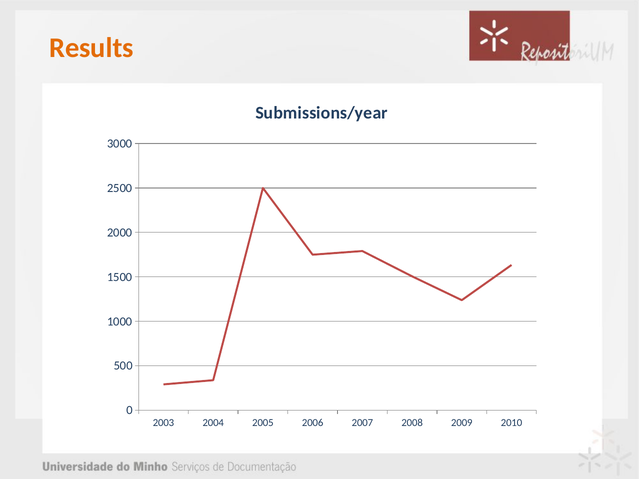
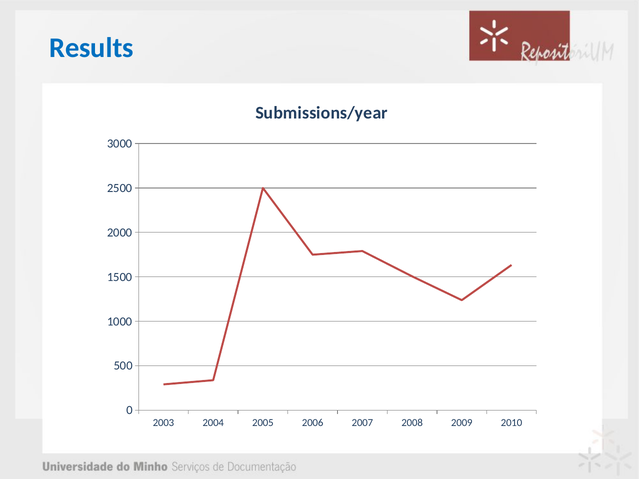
Results colour: orange -> blue
